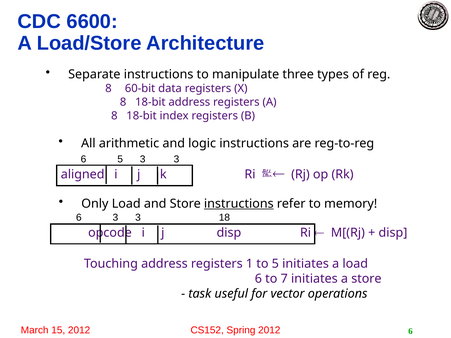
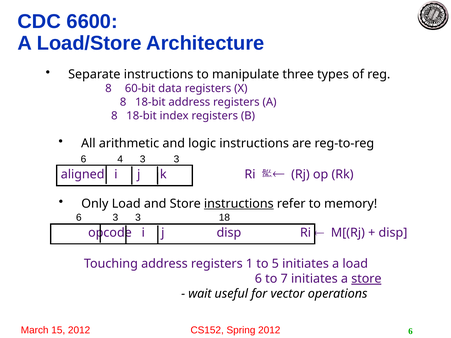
6 5: 5 -> 4
store at (366, 279) underline: none -> present
task: task -> wait
